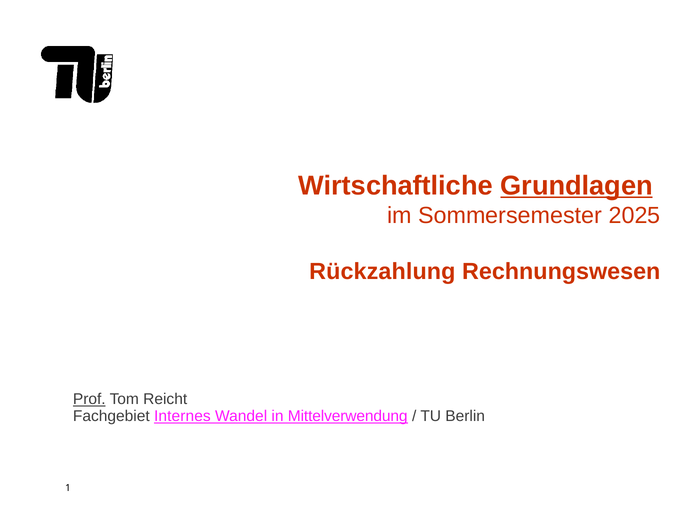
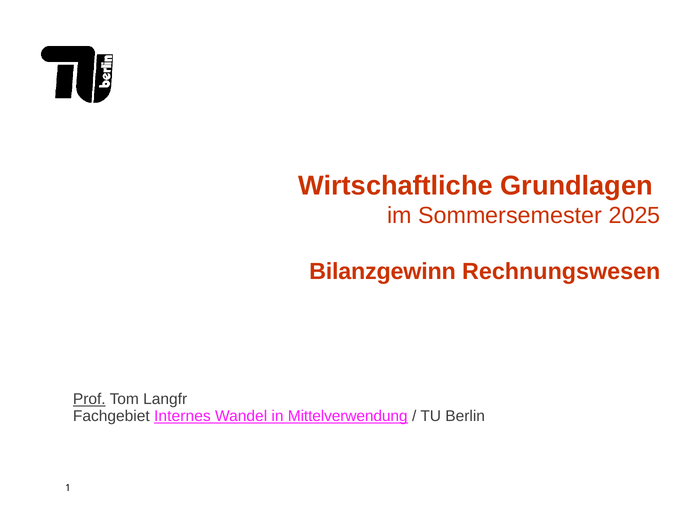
Grundlagen underline: present -> none
Rückzahlung: Rückzahlung -> Bilanzgewinn
Reicht: Reicht -> Langfr
